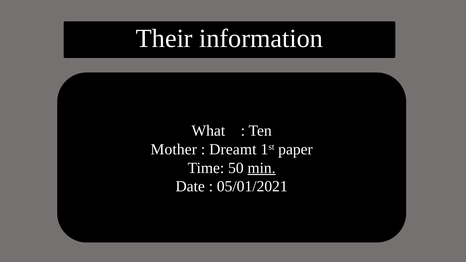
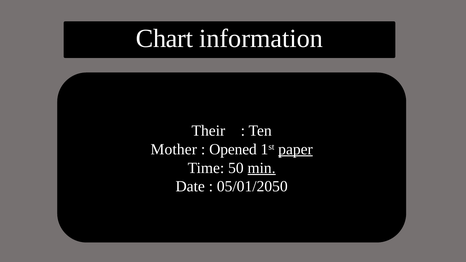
Their: Their -> Chart
What: What -> Their
Dreamt: Dreamt -> Opened
paper underline: none -> present
05/01/2021: 05/01/2021 -> 05/01/2050
